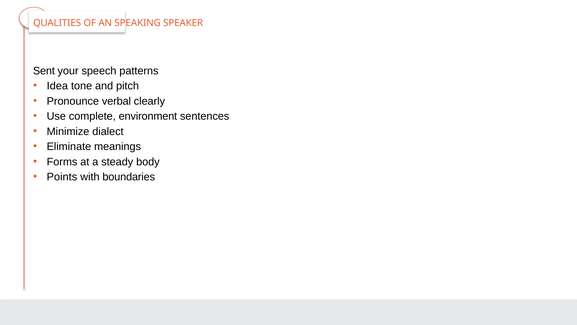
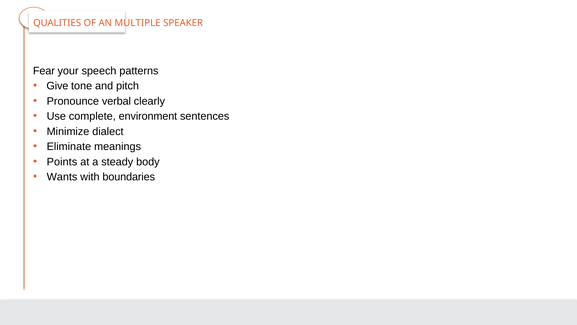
SPEAKING: SPEAKING -> MULTIPLE
Sent: Sent -> Fear
Idea: Idea -> Give
Forms: Forms -> Points
Points: Points -> Wants
